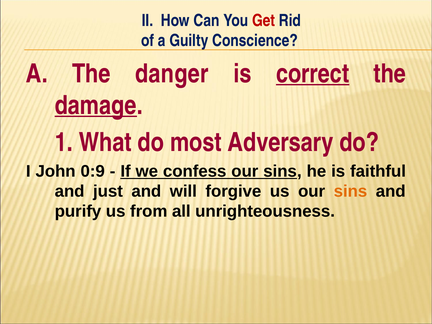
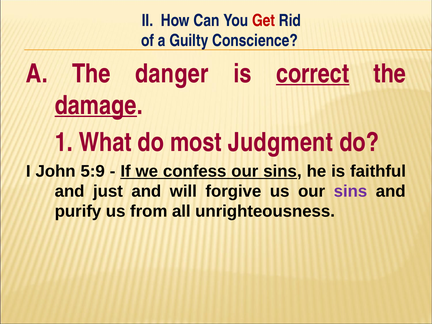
Adversary: Adversary -> Judgment
0:9: 0:9 -> 5:9
sins at (350, 191) colour: orange -> purple
